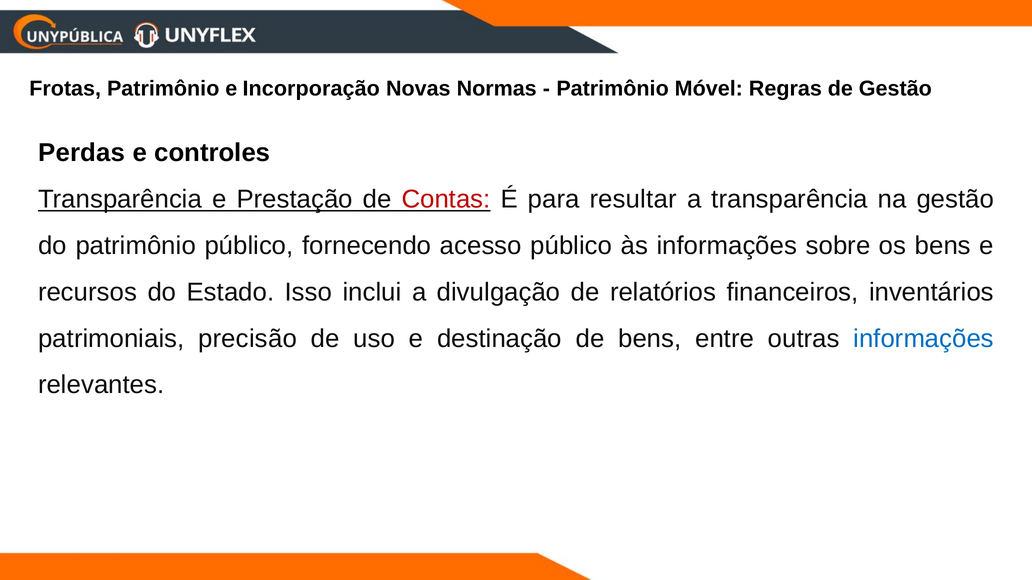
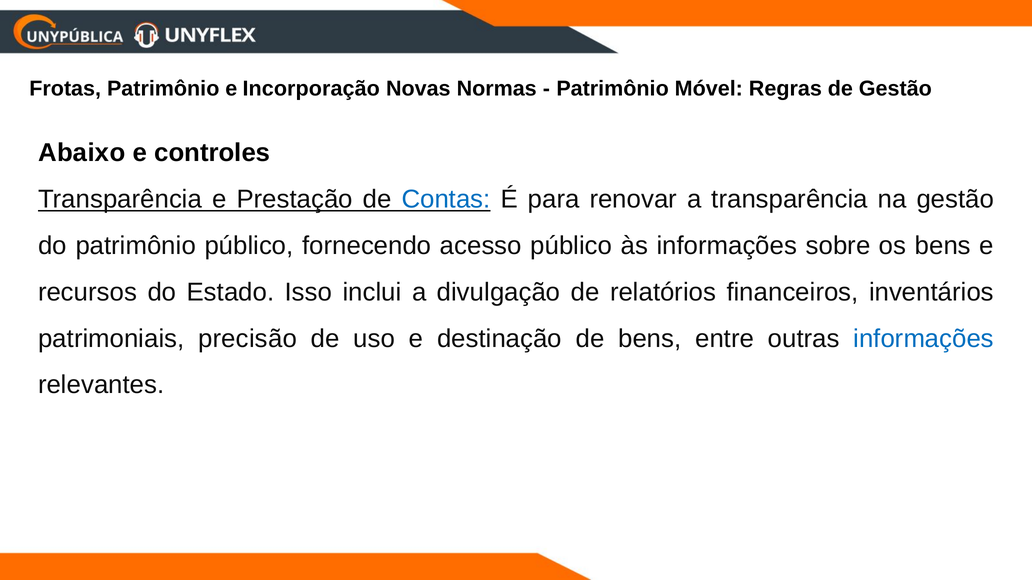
Perdas: Perdas -> Abaixo
Contas colour: red -> blue
resultar: resultar -> renovar
